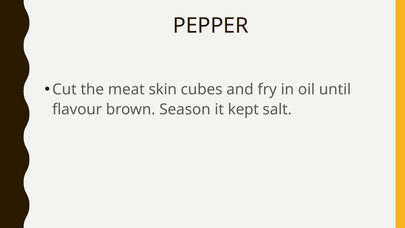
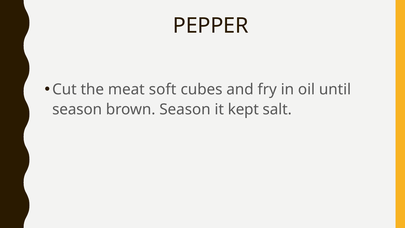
skin: skin -> soft
flavour at (77, 109): flavour -> season
